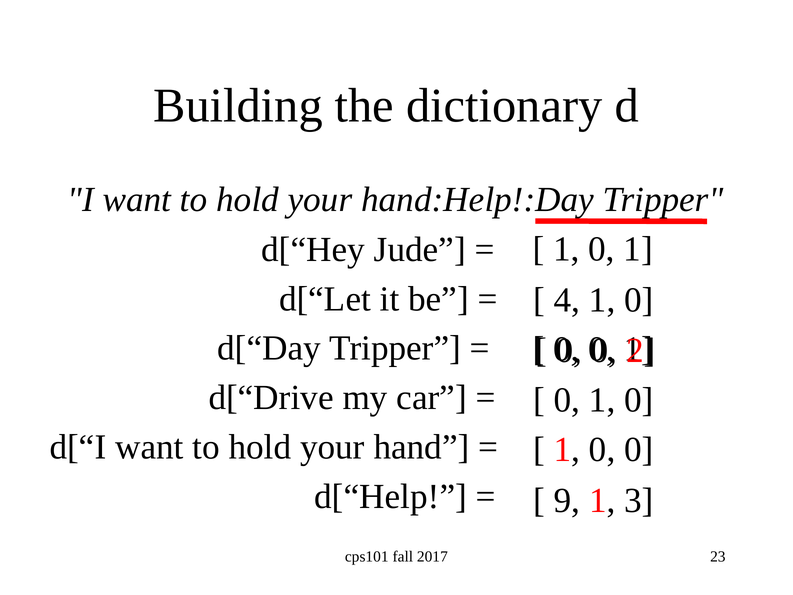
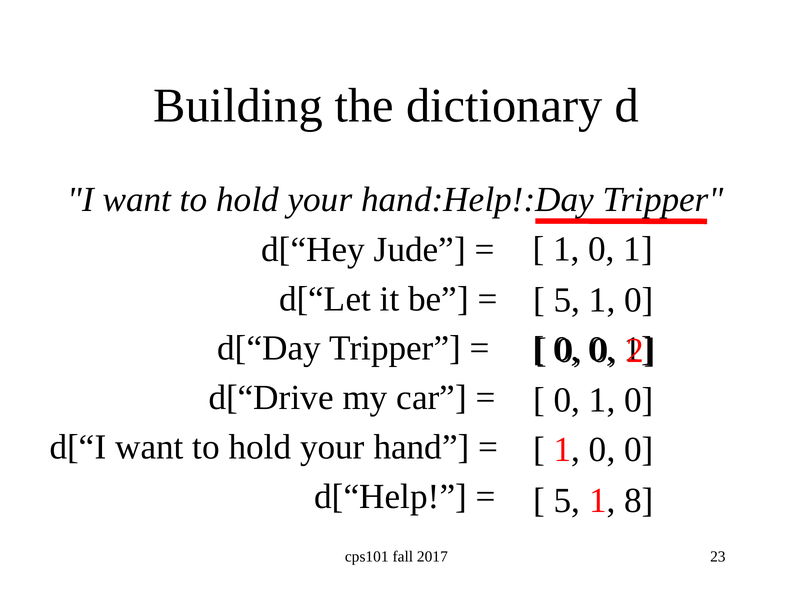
4 at (567, 300): 4 -> 5
9 at (567, 500): 9 -> 5
3: 3 -> 8
